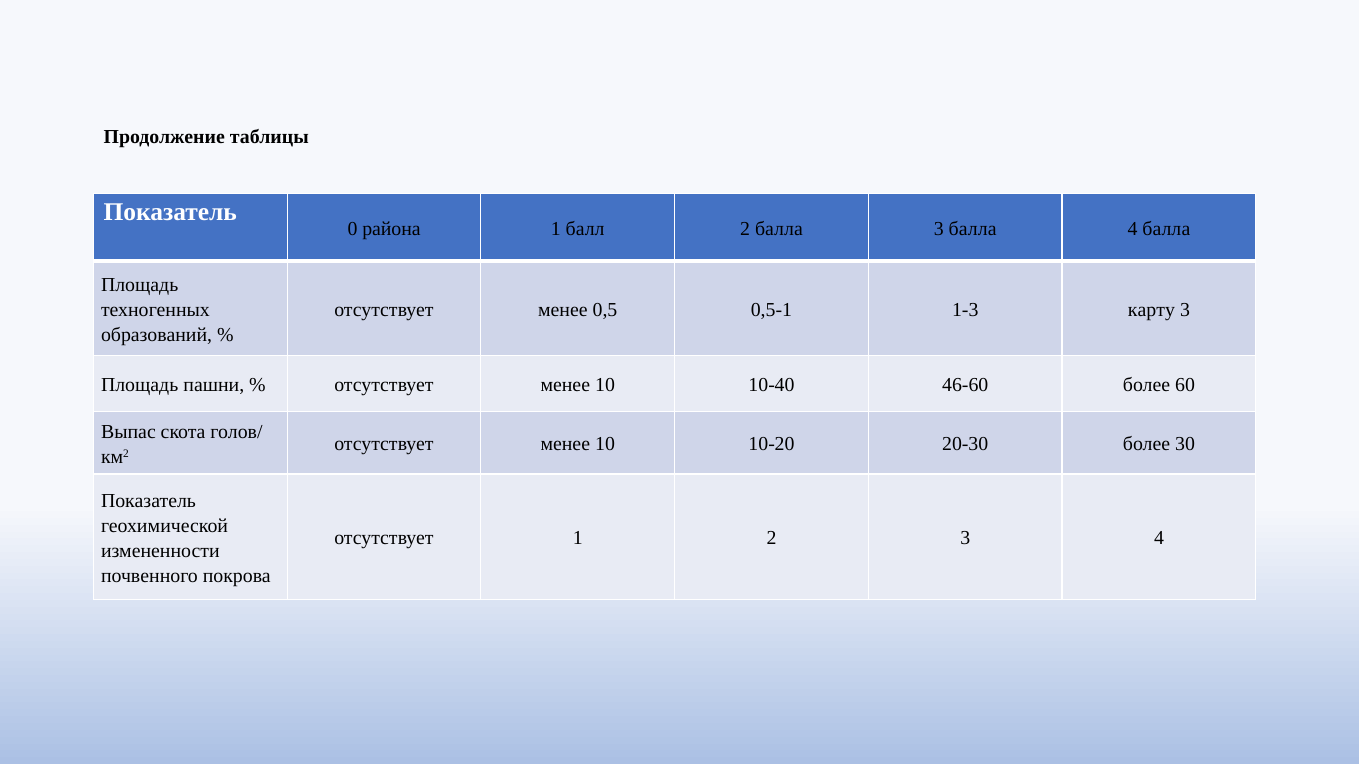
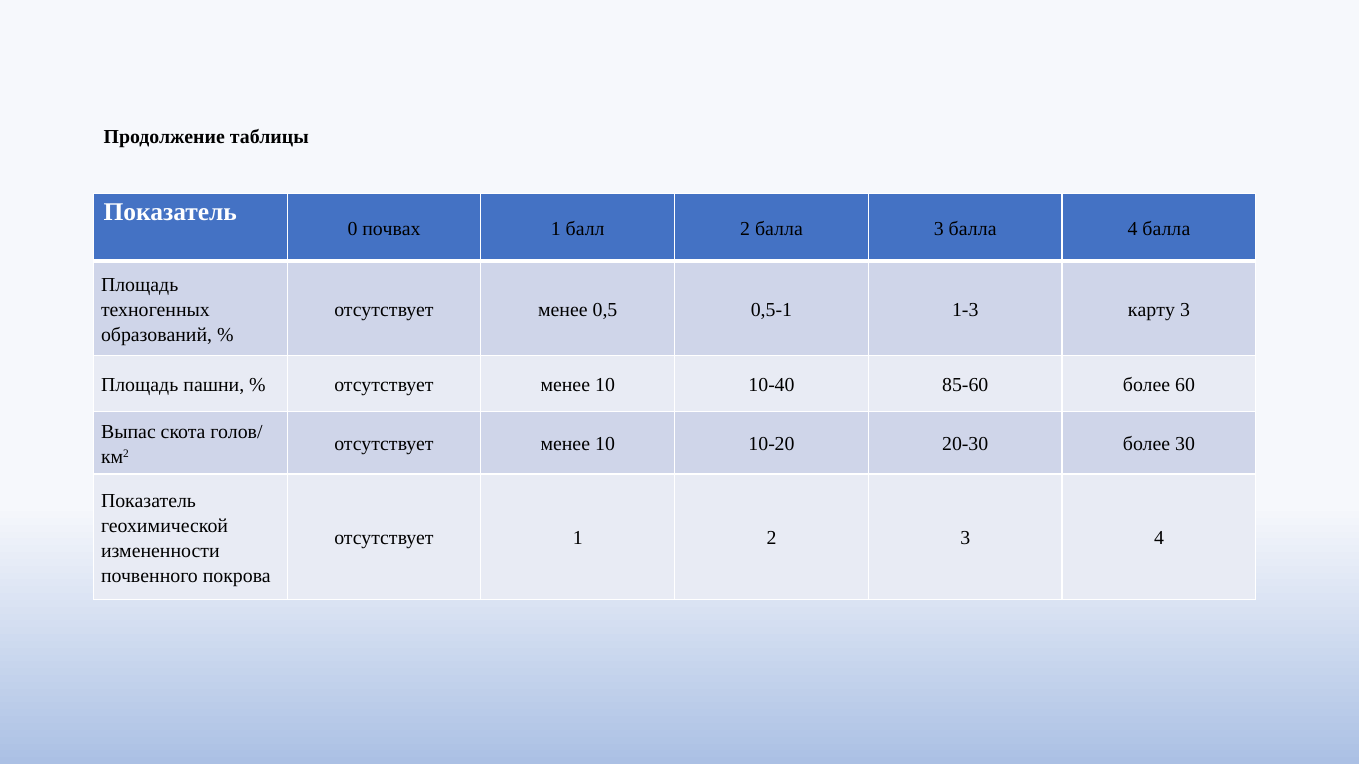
района: района -> почвах
46-60: 46-60 -> 85-60
